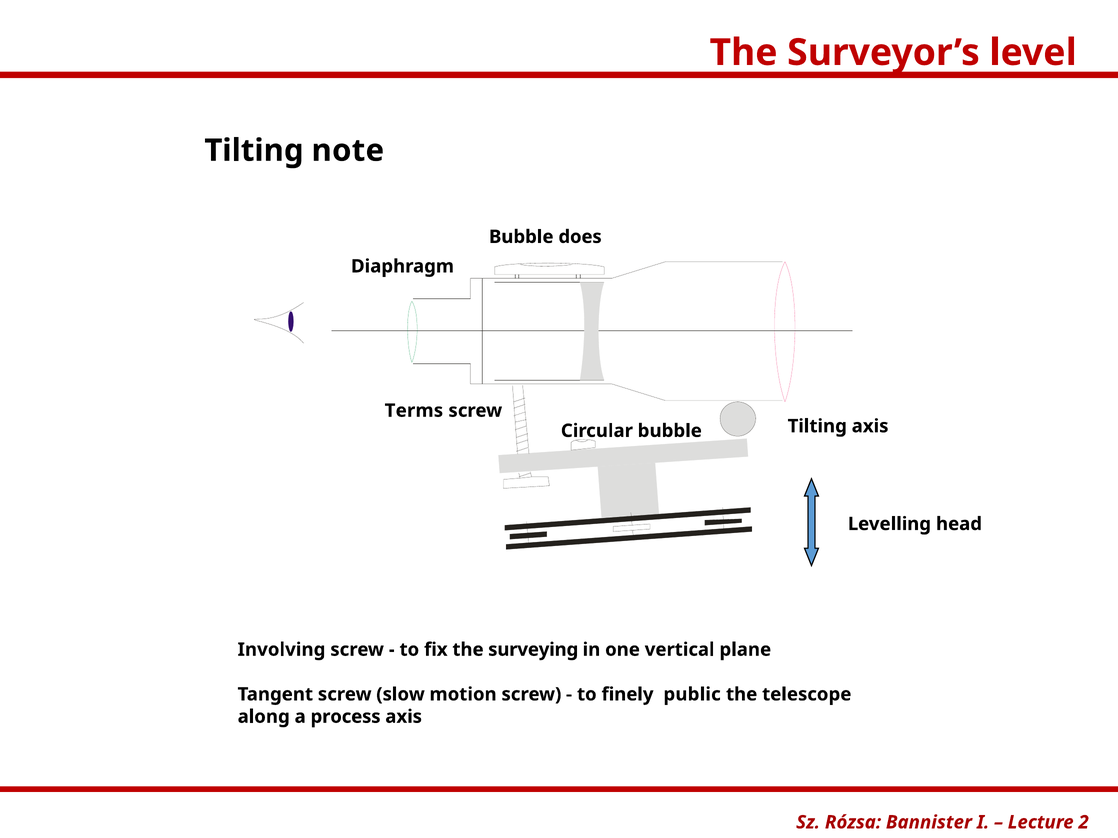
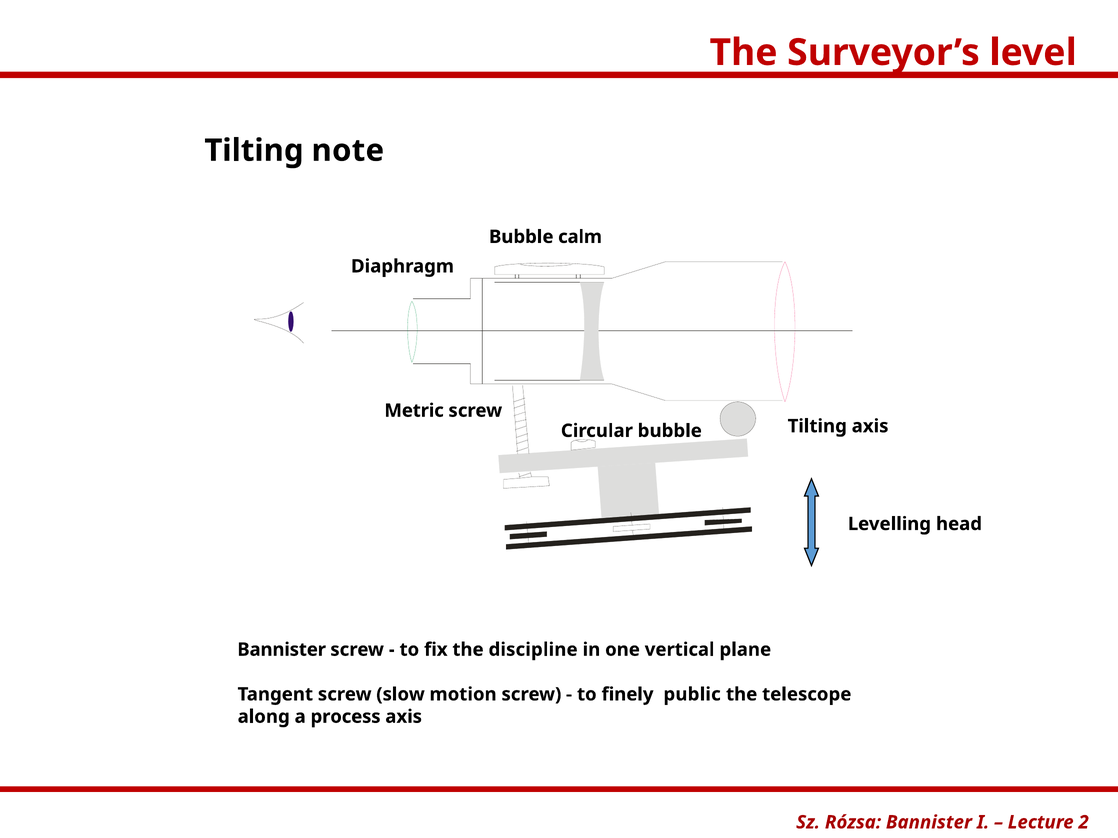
does: does -> calm
Terms: Terms -> Metric
Involving at (282, 650): Involving -> Bannister
surveying: surveying -> discipline
